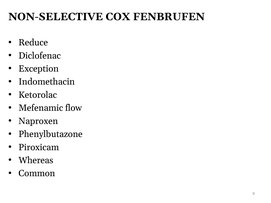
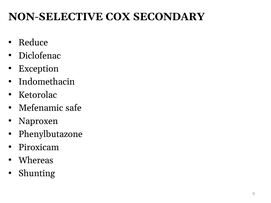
FENBRUFEN: FENBRUFEN -> SECONDARY
flow: flow -> safe
Common: Common -> Shunting
